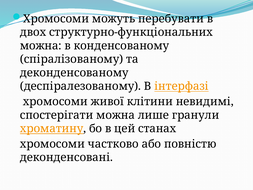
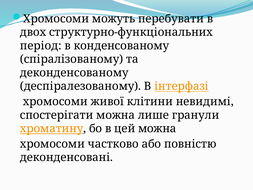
можна at (41, 46): можна -> період
цей станах: станах -> можна
